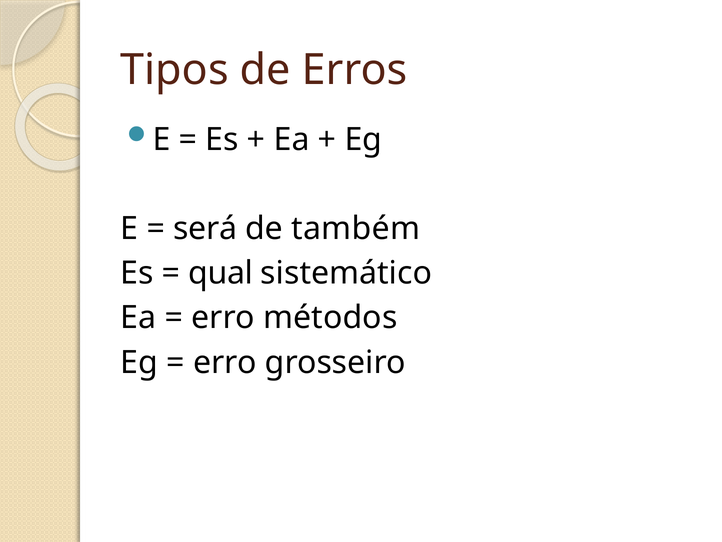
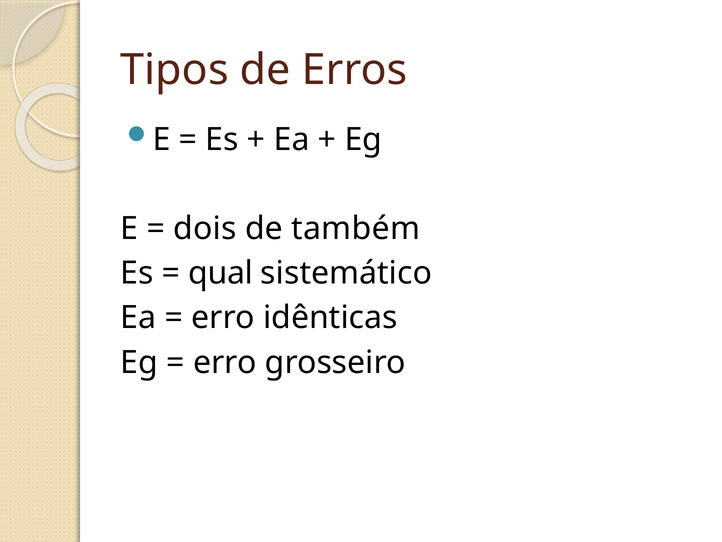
será: será -> dois
métodos: métodos -> idênticas
